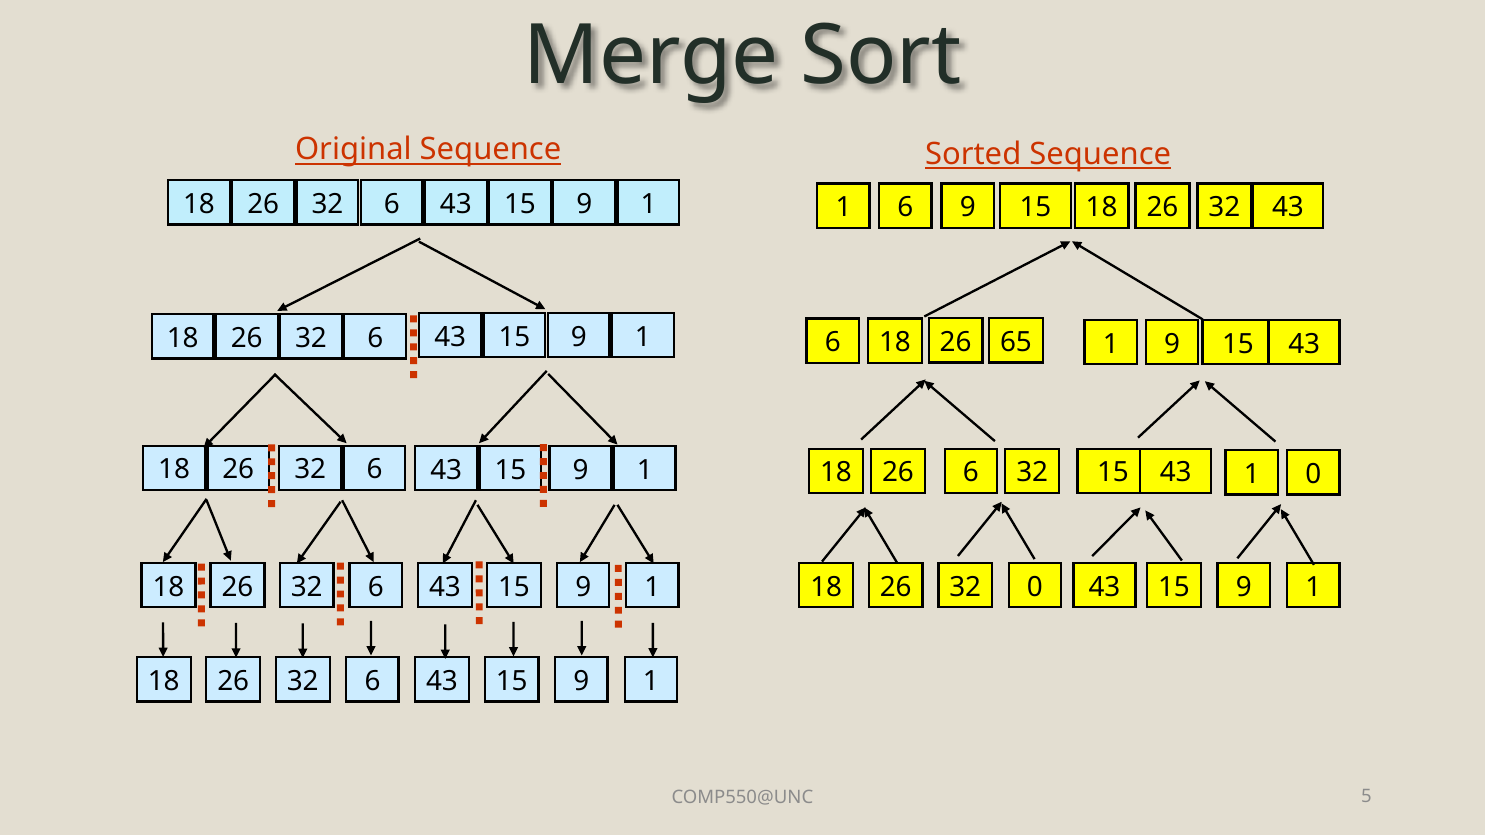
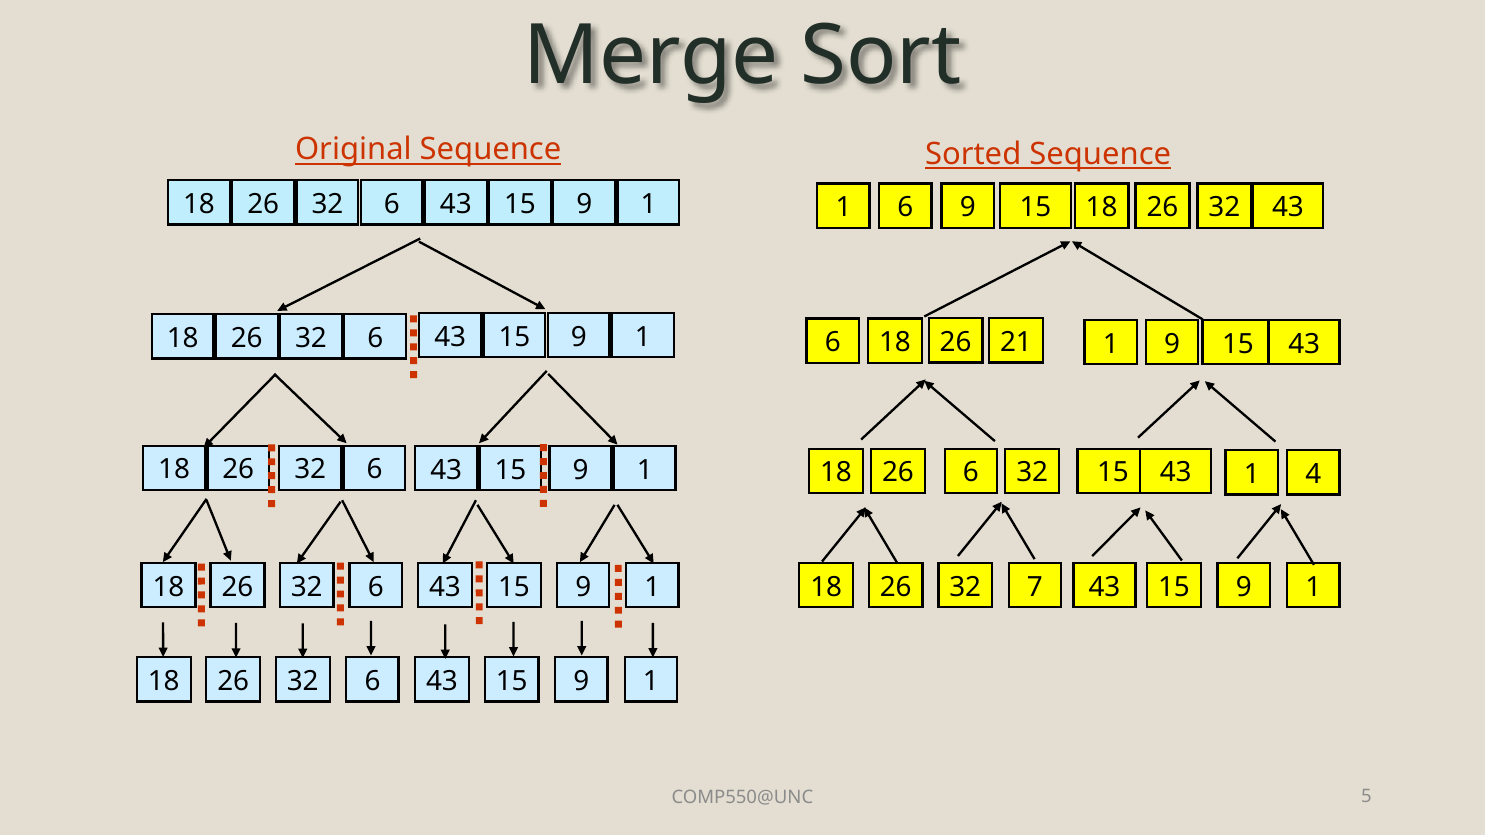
65: 65 -> 21
1 0: 0 -> 4
32 0: 0 -> 7
